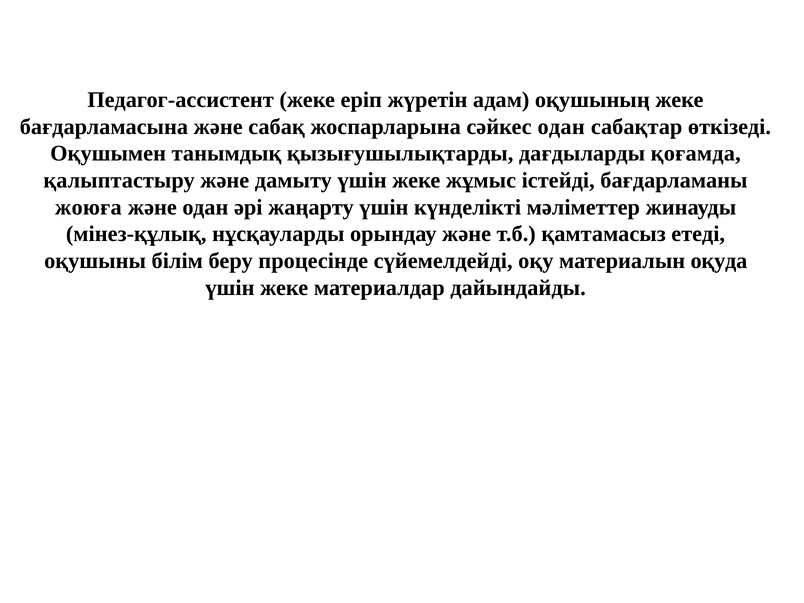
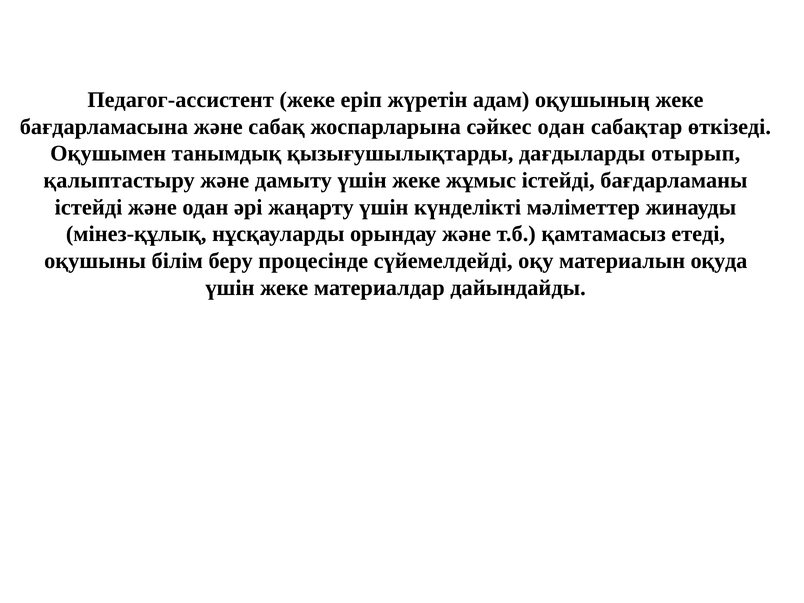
қоғамда: қоғамда -> отырып
жоюға at (88, 207): жоюға -> істейді
